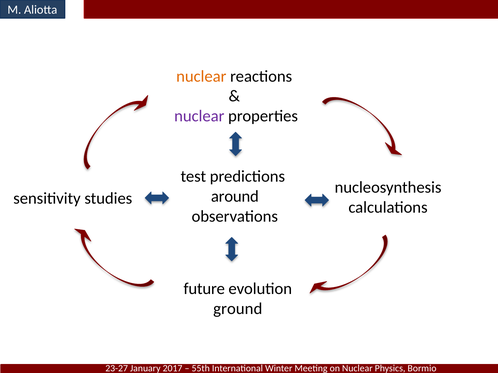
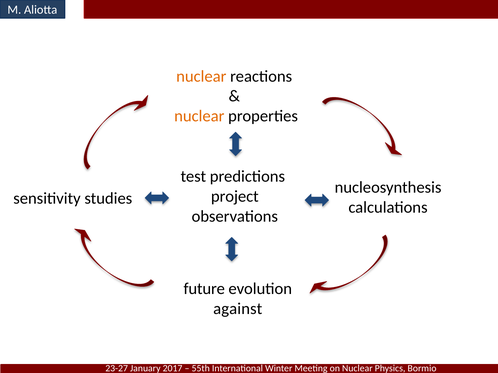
nuclear at (199, 116) colour: purple -> orange
around: around -> project
ground: ground -> against
